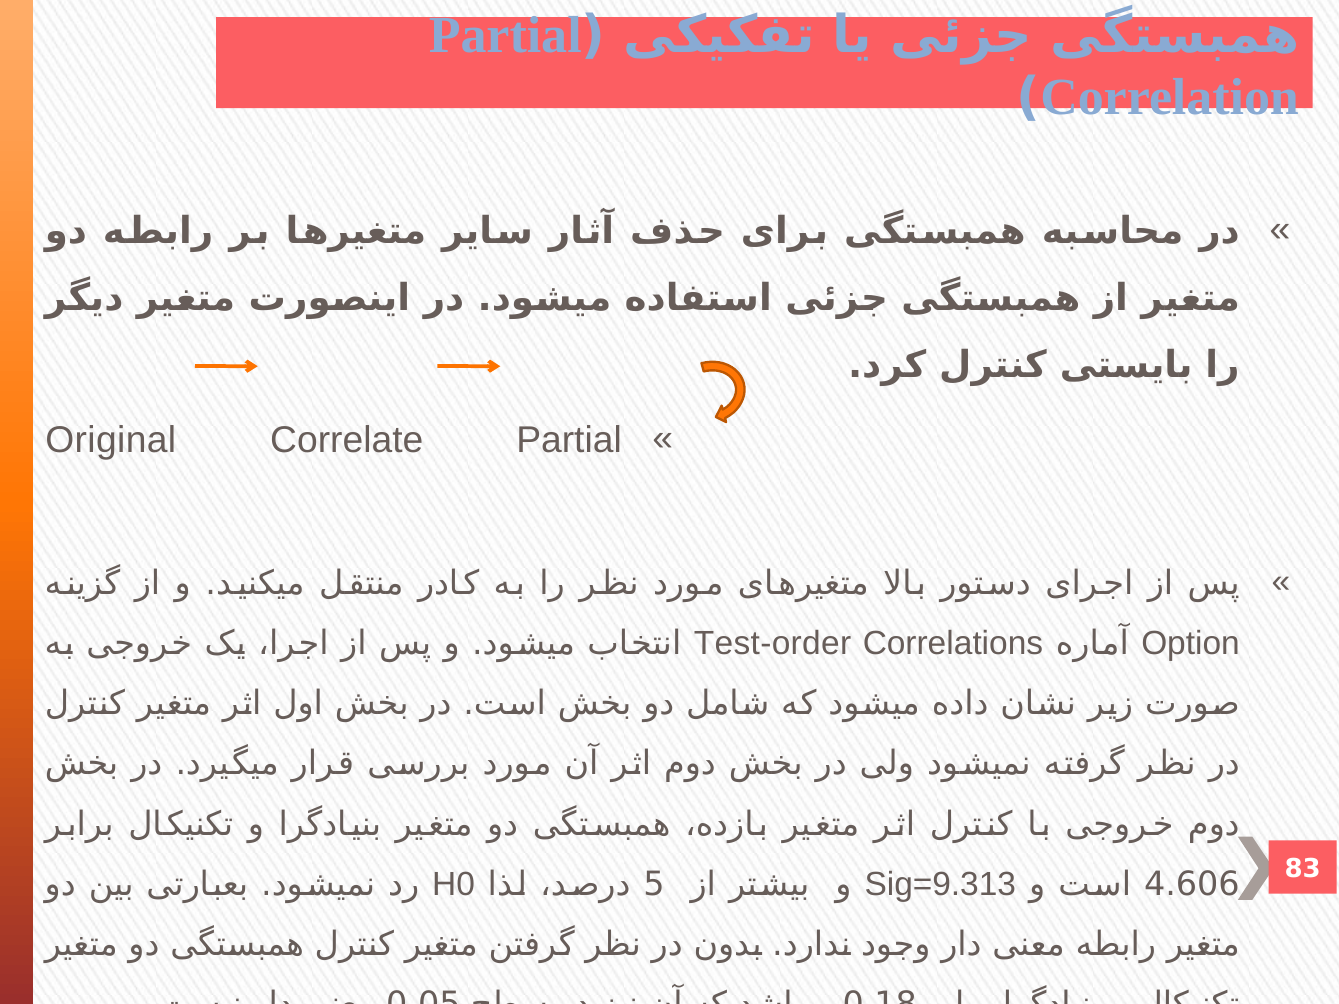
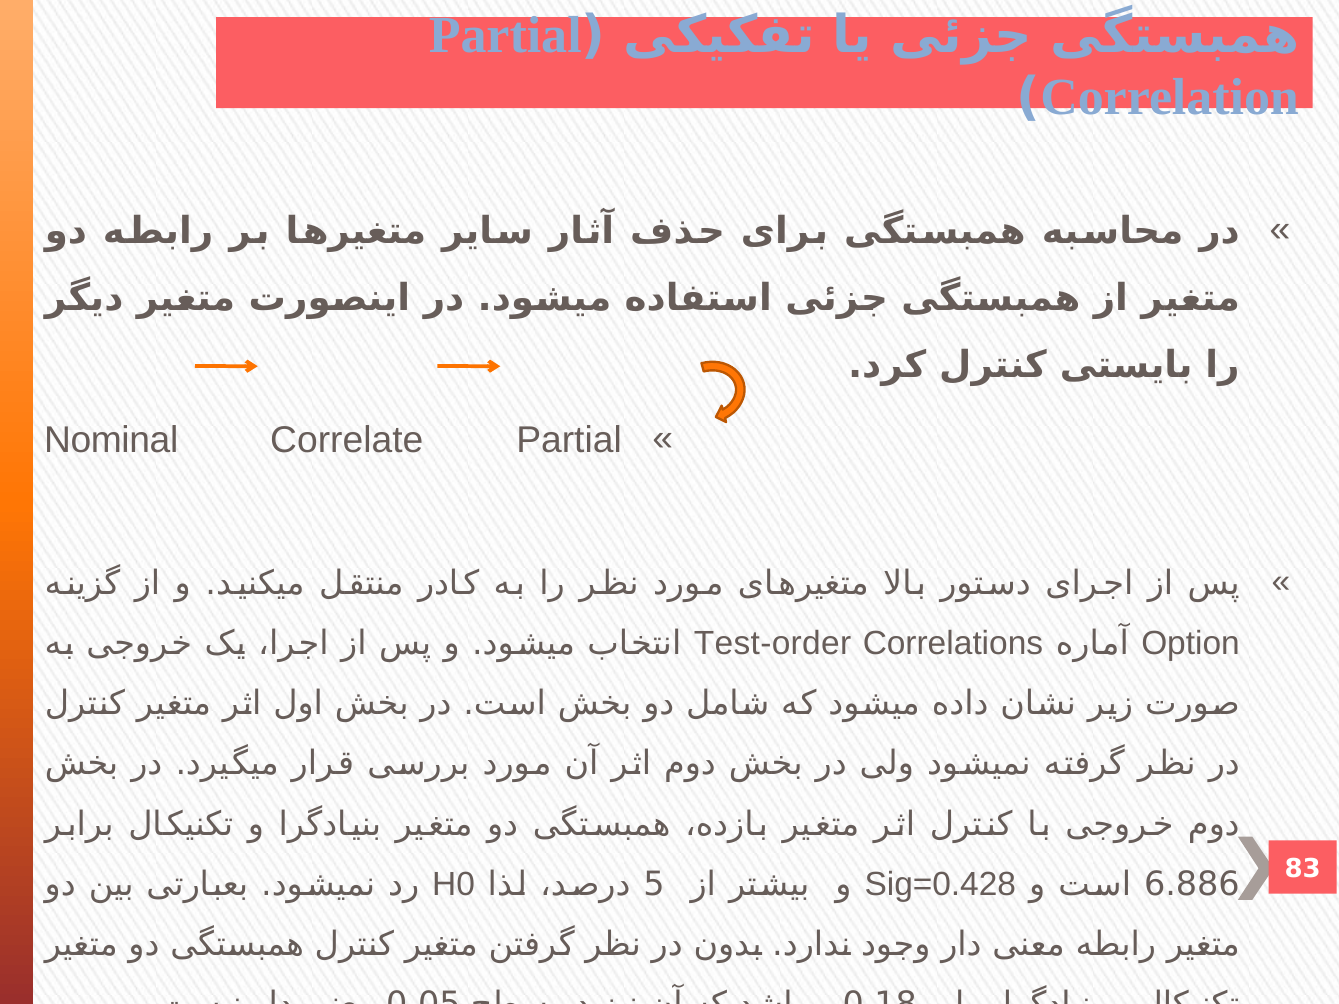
Original: Original -> Nominal
Sig=9.313: Sig=9.313 -> Sig=0.428
4.606: 4.606 -> 6.886
